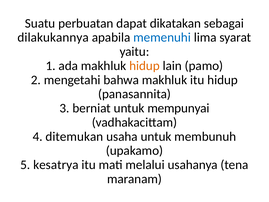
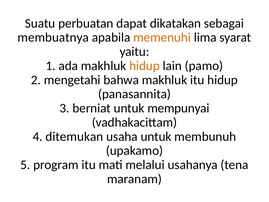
dilakukannya: dilakukannya -> membuatnya
memenuhi colour: blue -> orange
kesatrya: kesatrya -> program
